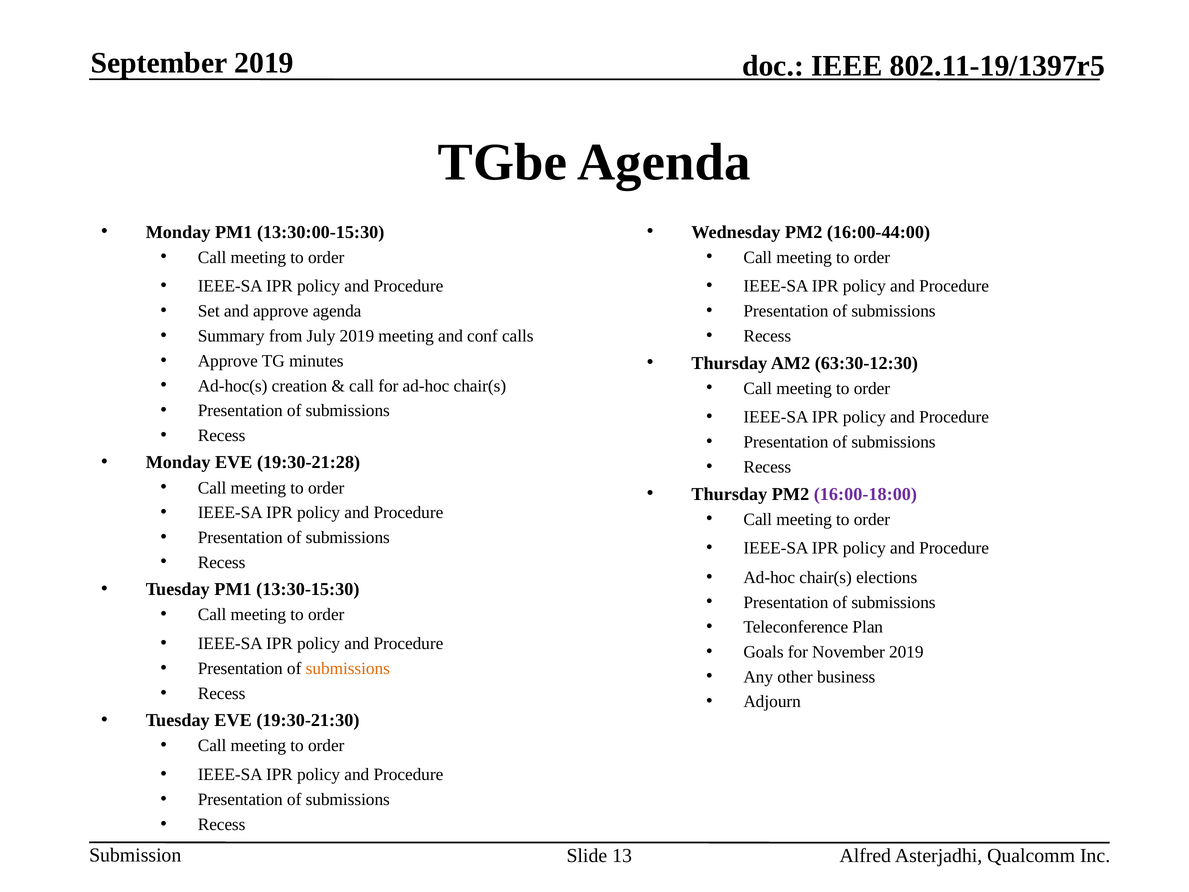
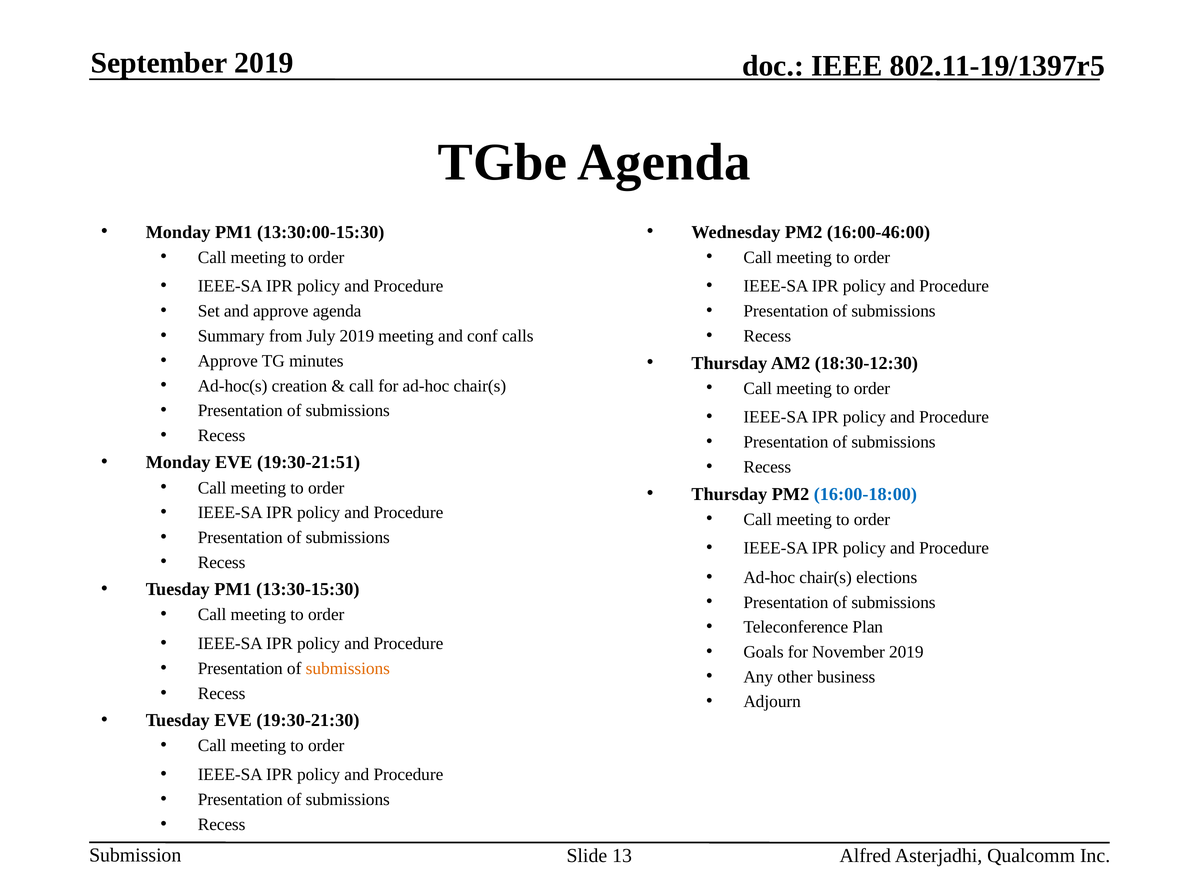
16:00-44:00: 16:00-44:00 -> 16:00-46:00
63:30-12:30: 63:30-12:30 -> 18:30-12:30
19:30-21:28: 19:30-21:28 -> 19:30-21:51
16:00-18:00 colour: purple -> blue
